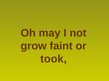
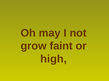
took: took -> high
